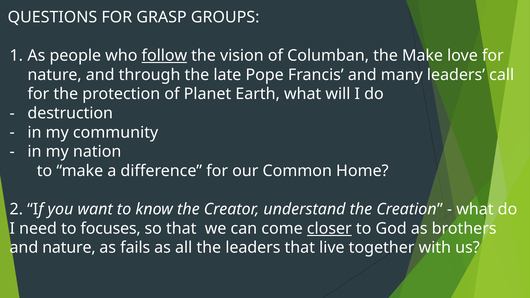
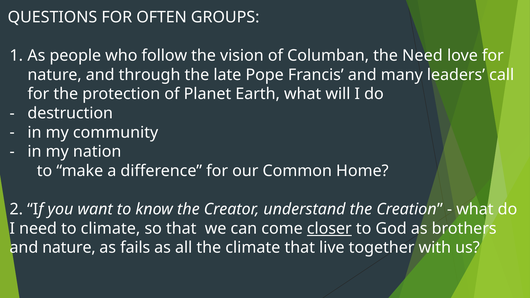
GRASP: GRASP -> OFTEN
follow underline: present -> none
the Make: Make -> Need
to focuses: focuses -> climate
the leaders: leaders -> climate
